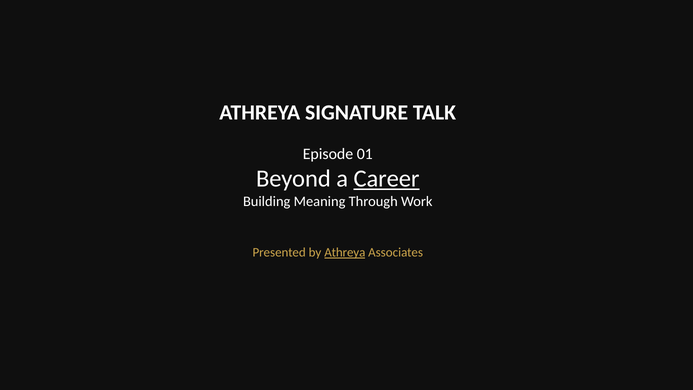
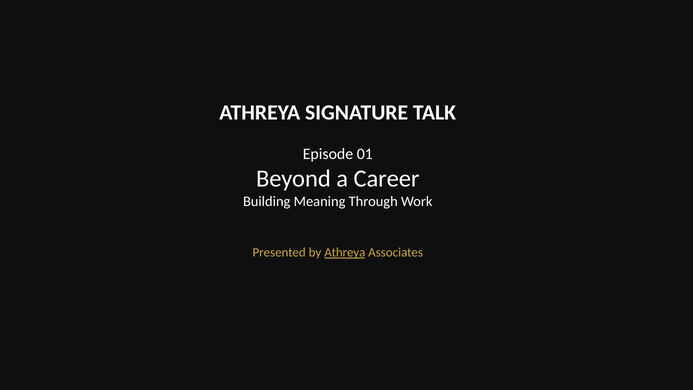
Career underline: present -> none
